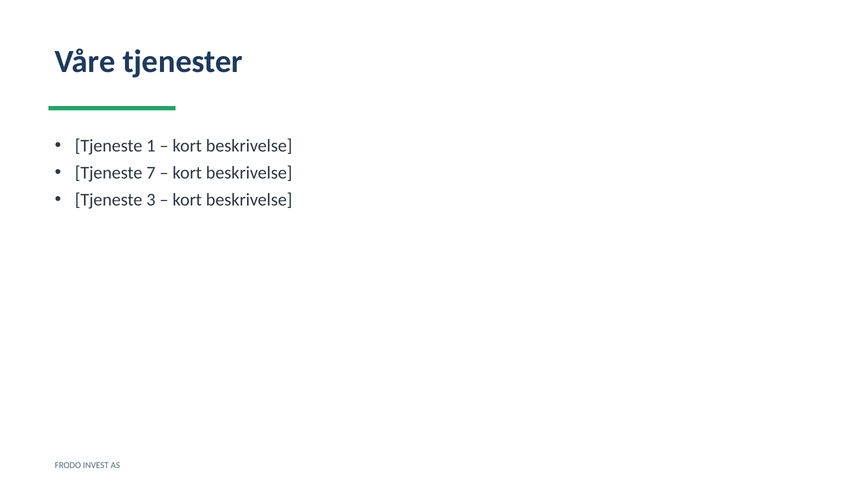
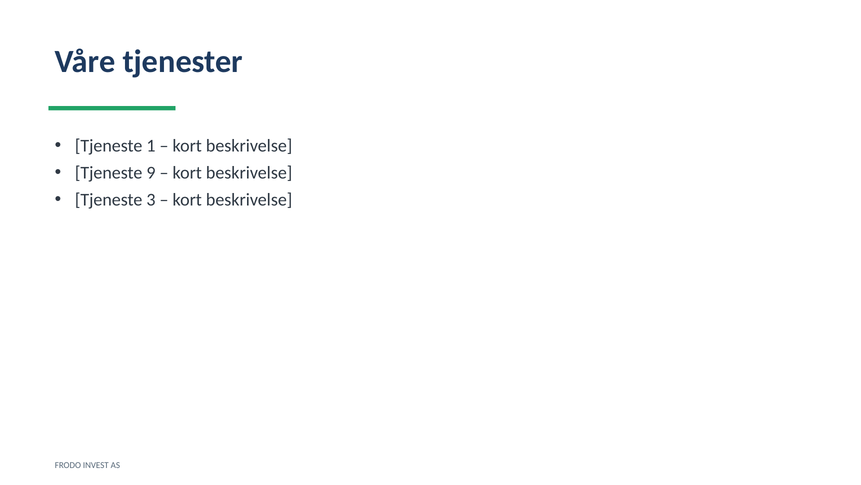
7: 7 -> 9
